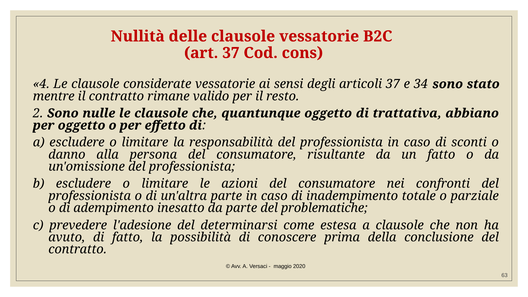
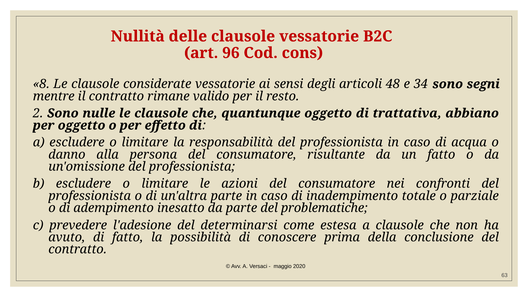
art 37: 37 -> 96
4: 4 -> 8
articoli 37: 37 -> 48
stato: stato -> segni
sconti: sconti -> acqua
